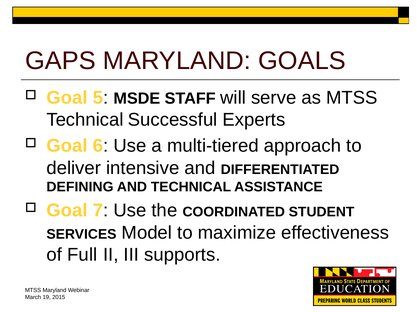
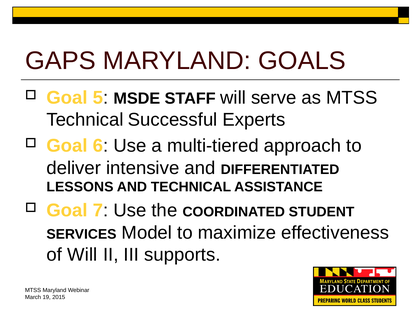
DEFINING: DEFINING -> LESSONS
of Full: Full -> Will
